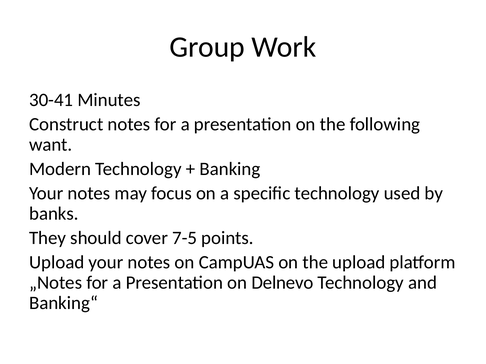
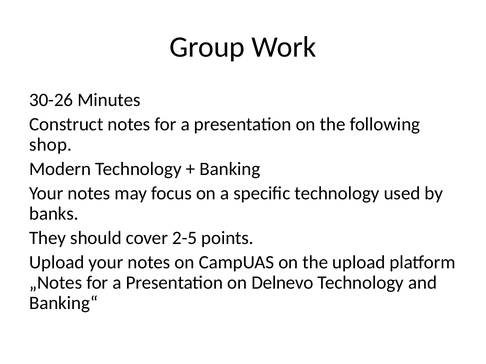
30-41: 30-41 -> 30-26
want: want -> shop
7-5: 7-5 -> 2-5
